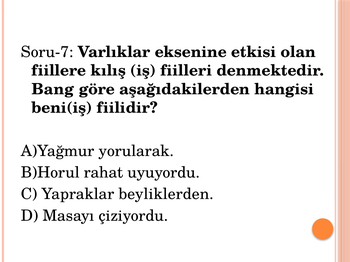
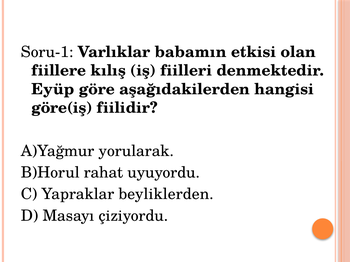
Soru-7: Soru-7 -> Soru-1
eksenine: eksenine -> babamın
Bang: Bang -> Eyüp
beni(iş: beni(iş -> göre(iş
